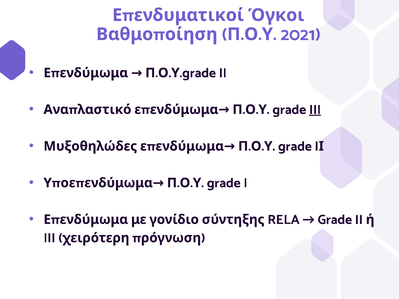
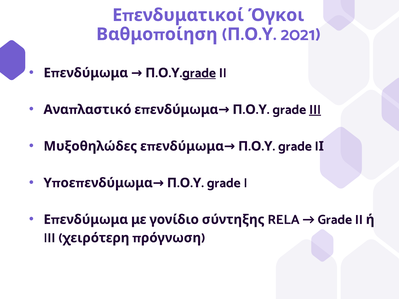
grade at (199, 73) underline: none -> present
